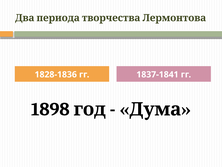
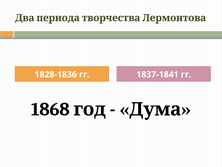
1898: 1898 -> 1868
